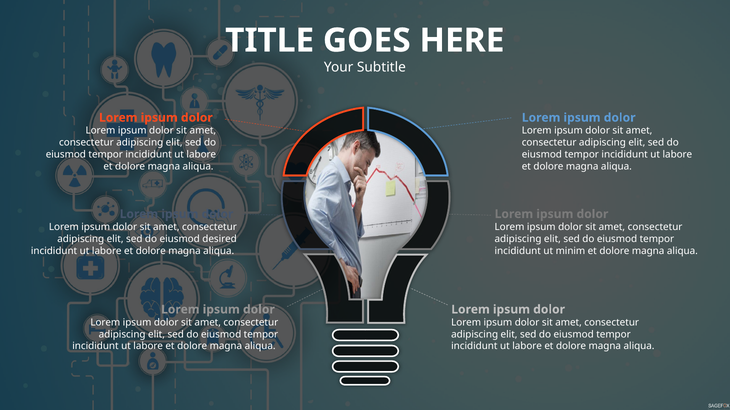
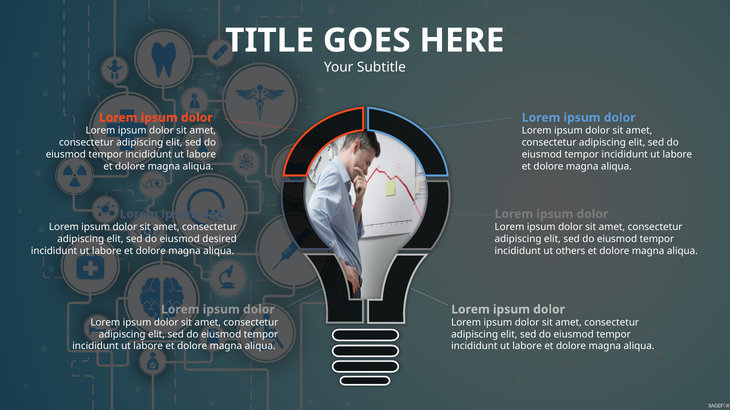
minim: minim -> others
